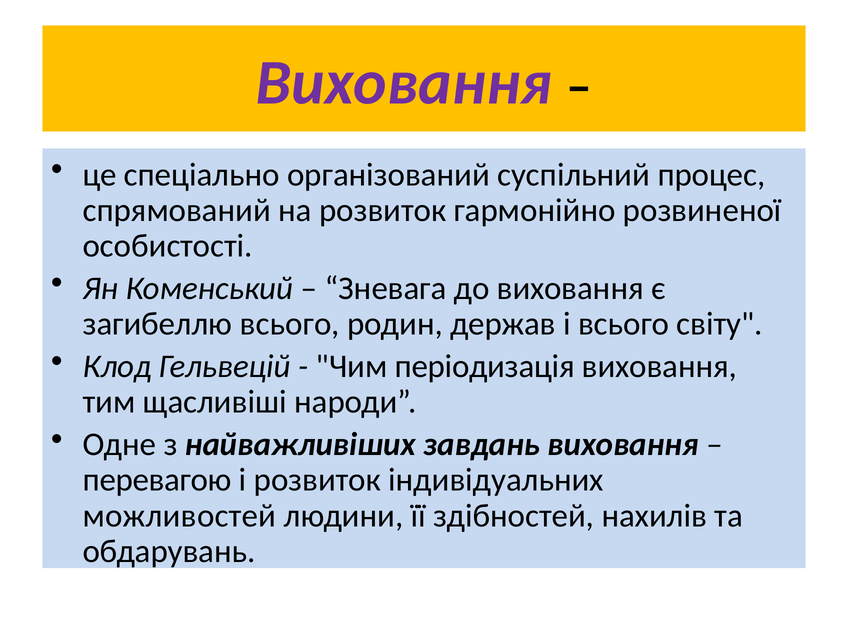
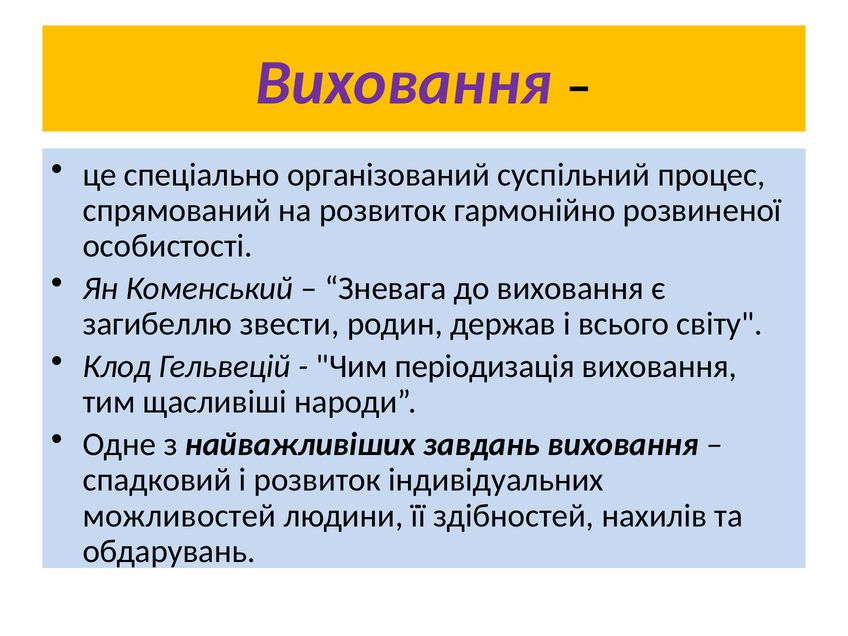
загибеллю всього: всього -> звести
перевагою: перевагою -> спадковий
